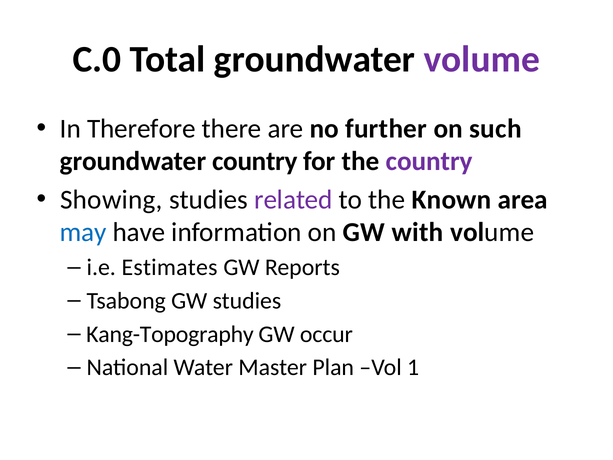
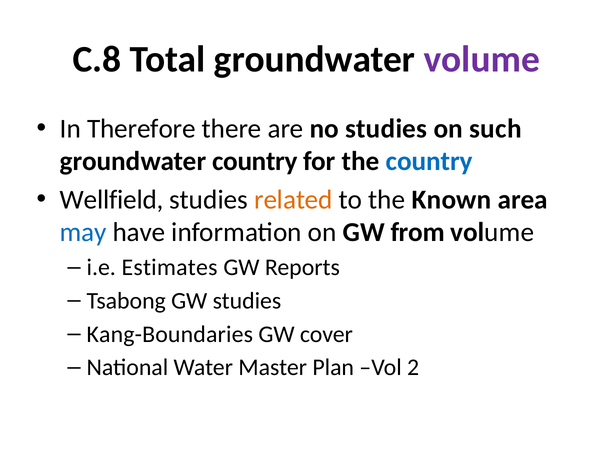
C.0: C.0 -> C.8
no further: further -> studies
country at (429, 161) colour: purple -> blue
Showing: Showing -> Wellfield
related colour: purple -> orange
with: with -> from
Kang-Topography: Kang-Topography -> Kang-Boundaries
occur: occur -> cover
1: 1 -> 2
